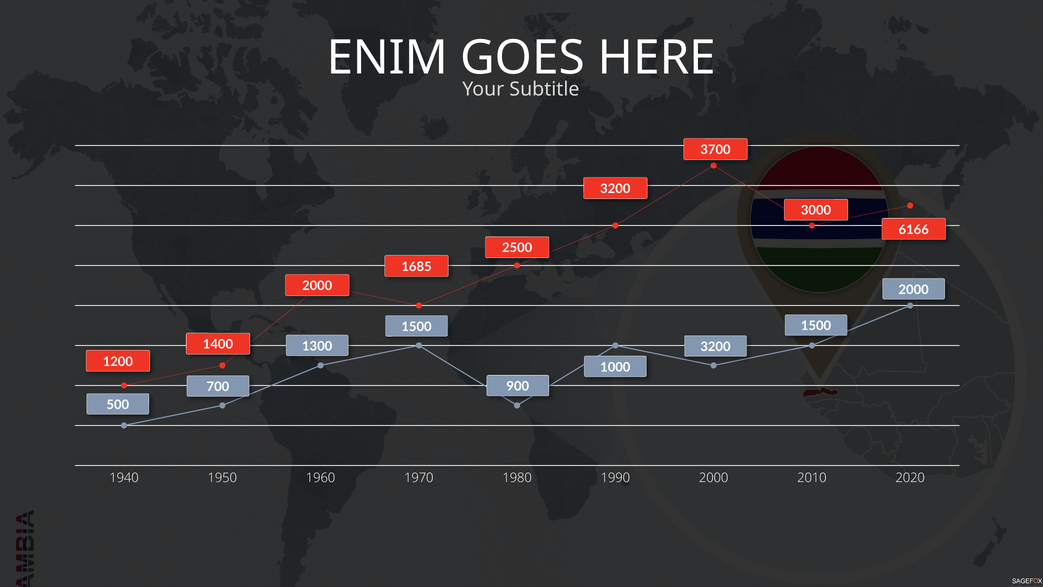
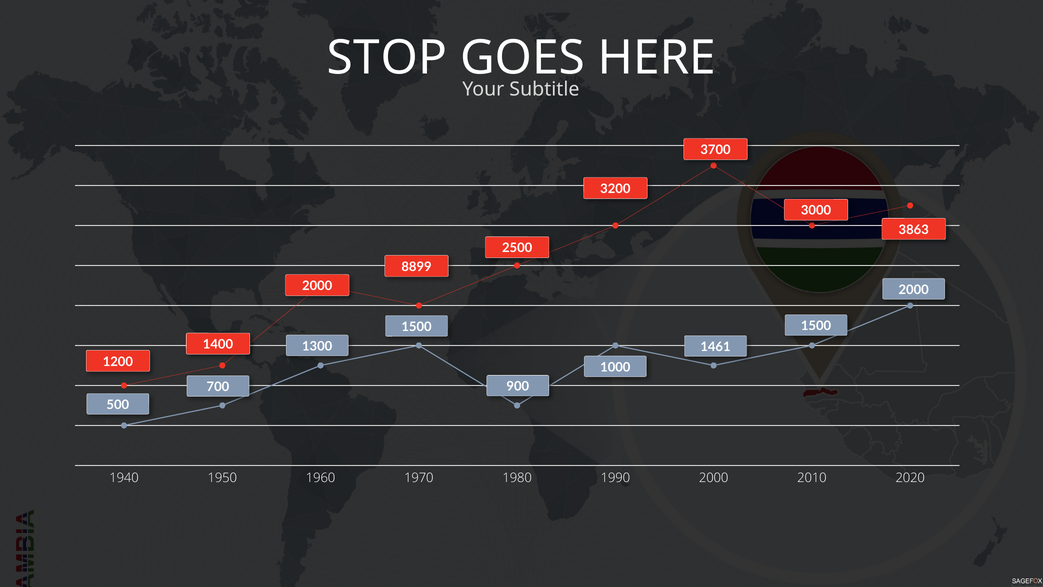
ENIM: ENIM -> STOP
6166: 6166 -> 3863
1685: 1685 -> 8899
3200 at (715, 347): 3200 -> 1461
